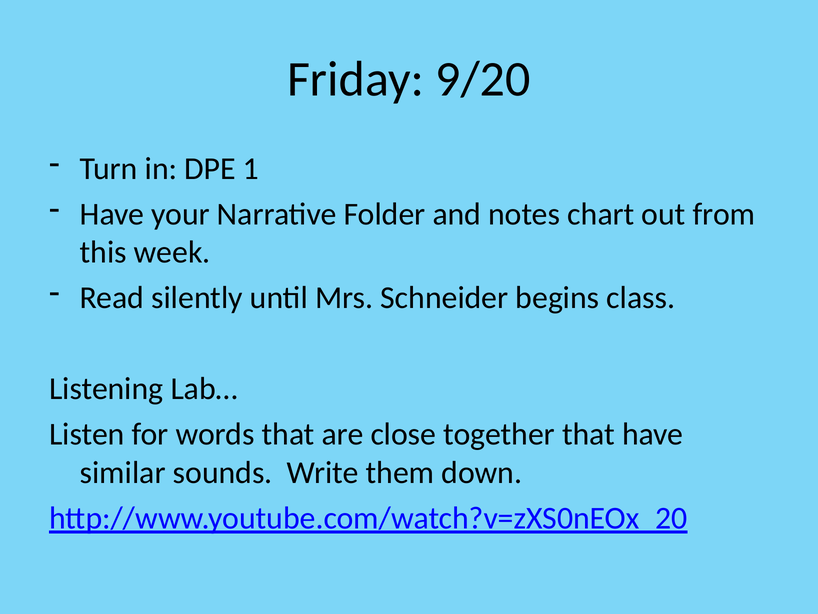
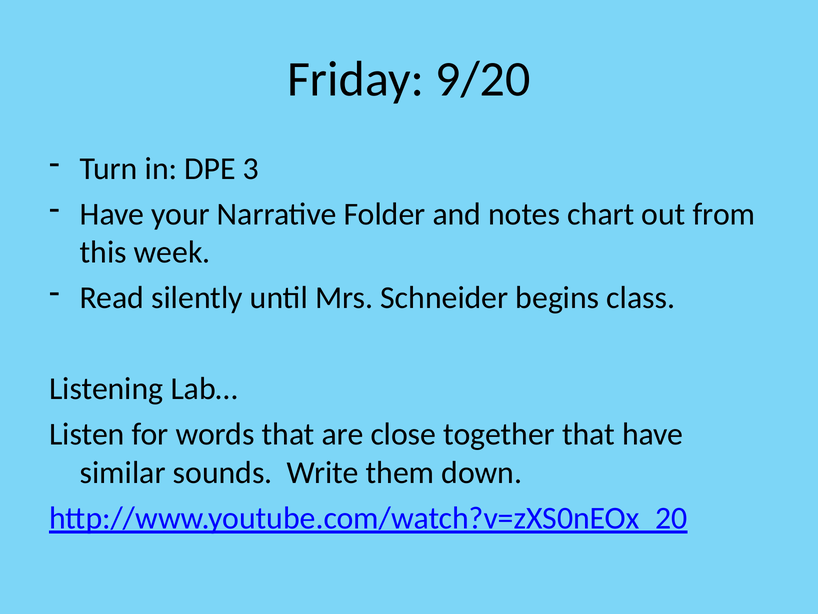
1: 1 -> 3
